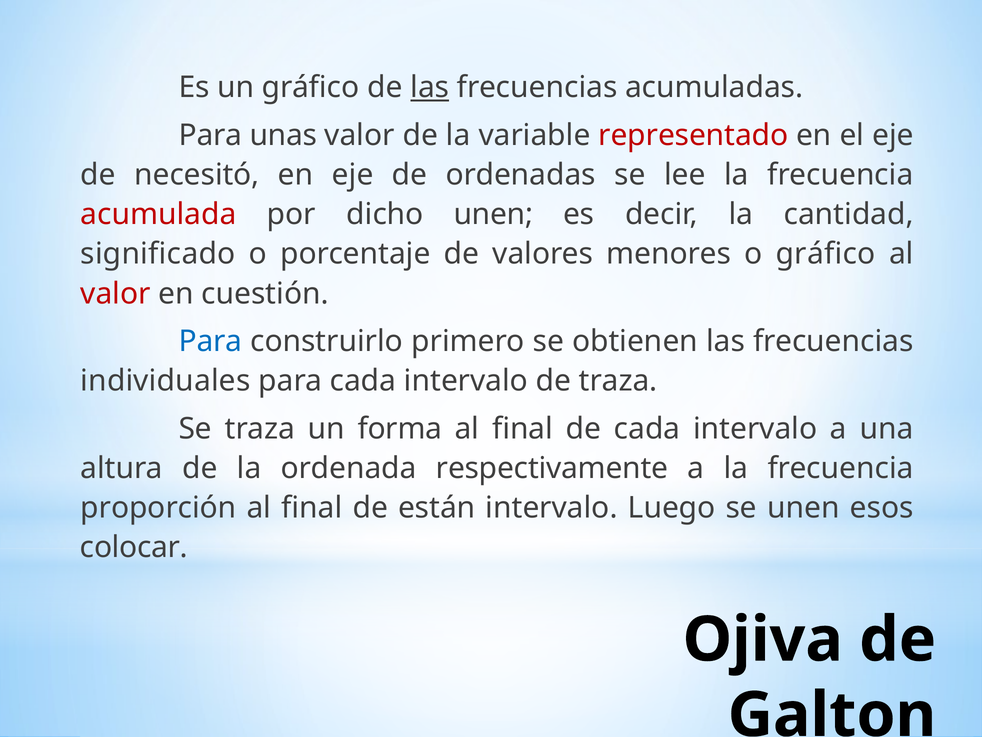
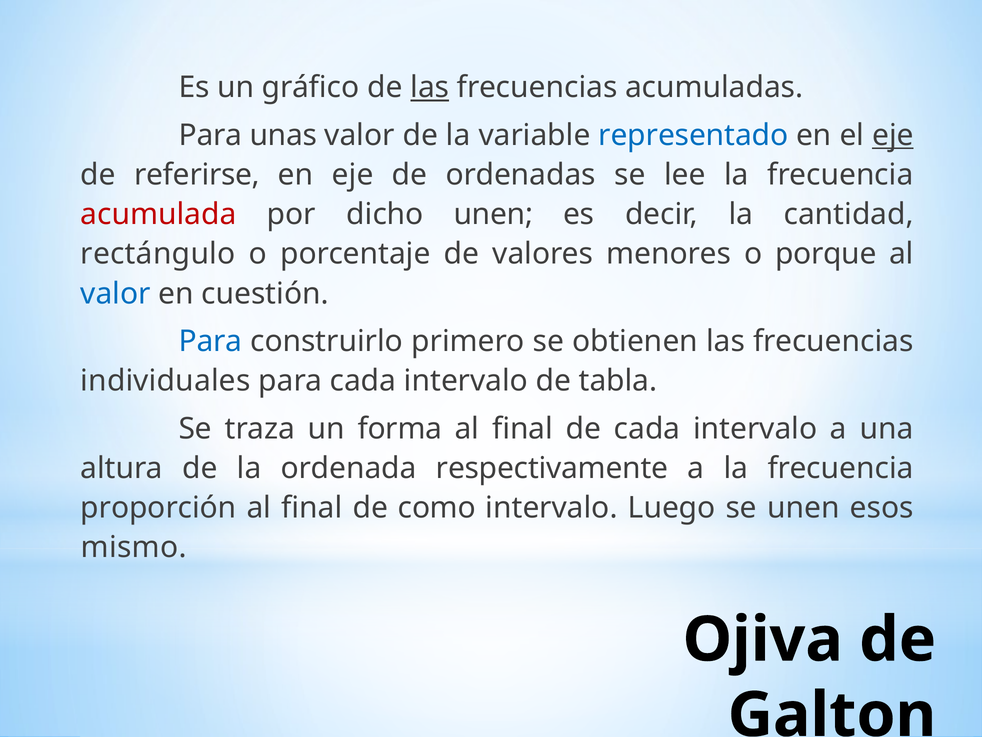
representado colour: red -> blue
eje at (893, 135) underline: none -> present
necesitó: necesitó -> referirse
significado: significado -> rectángulo
o gráfico: gráfico -> porque
valor at (115, 293) colour: red -> blue
de traza: traza -> tabla
están: están -> como
colocar: colocar -> mismo
